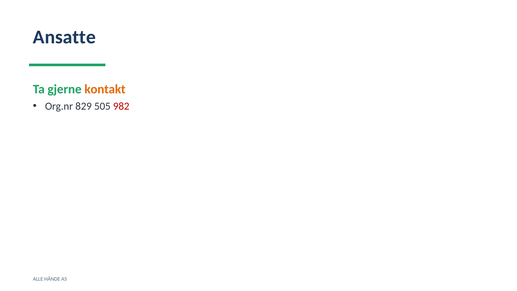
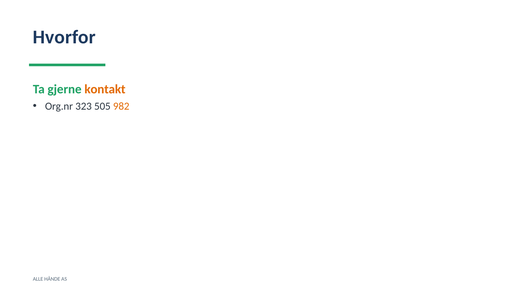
Ansatte: Ansatte -> Hvorfor
829: 829 -> 323
982 colour: red -> orange
